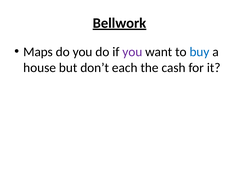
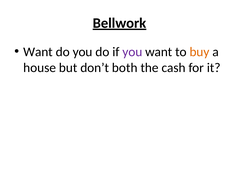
Maps at (38, 52): Maps -> Want
buy colour: blue -> orange
each: each -> both
